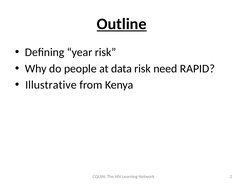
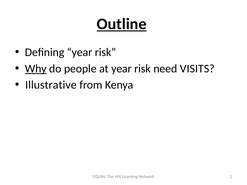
Why underline: none -> present
at data: data -> year
RAPID: RAPID -> VISITS
